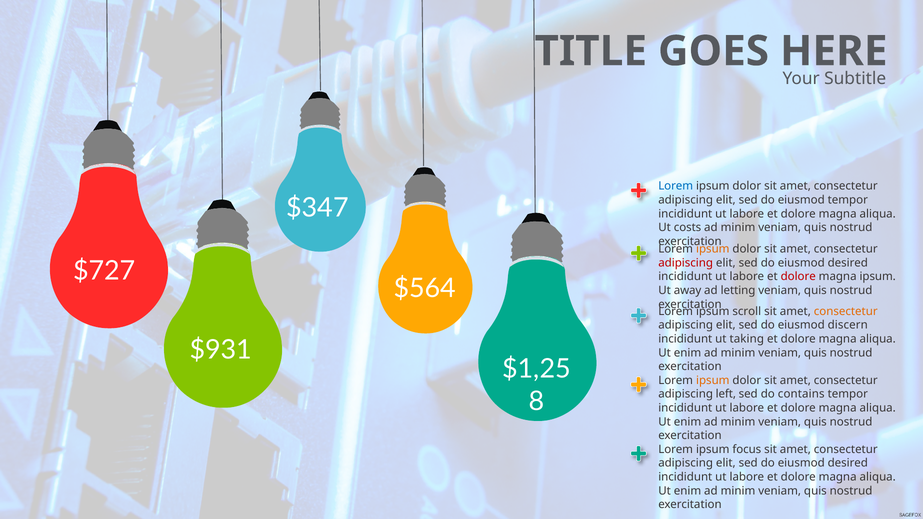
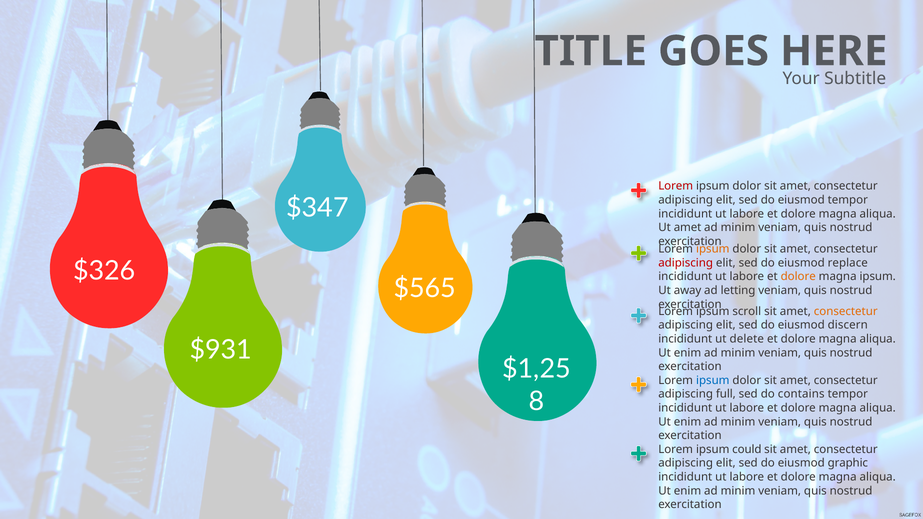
Lorem at (676, 186) colour: blue -> red
Ut costs: costs -> amet
desired at (848, 263): desired -> replace
$727: $727 -> $326
dolore at (798, 277) colour: red -> orange
$564: $564 -> $565
taking: taking -> delete
ipsum at (713, 380) colour: orange -> blue
left: left -> full
focus: focus -> could
desired at (848, 463): desired -> graphic
